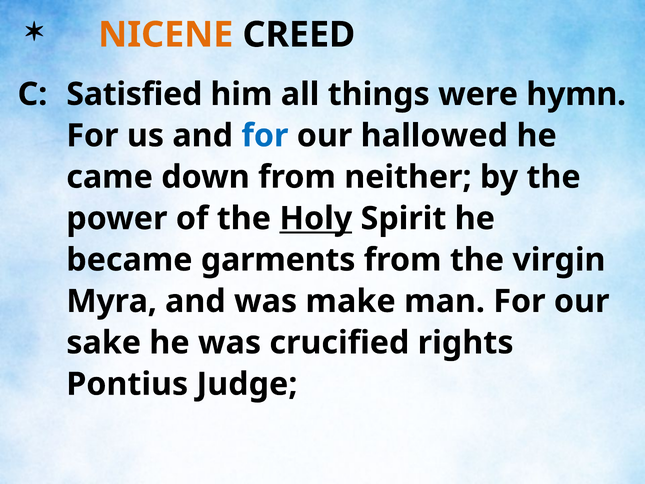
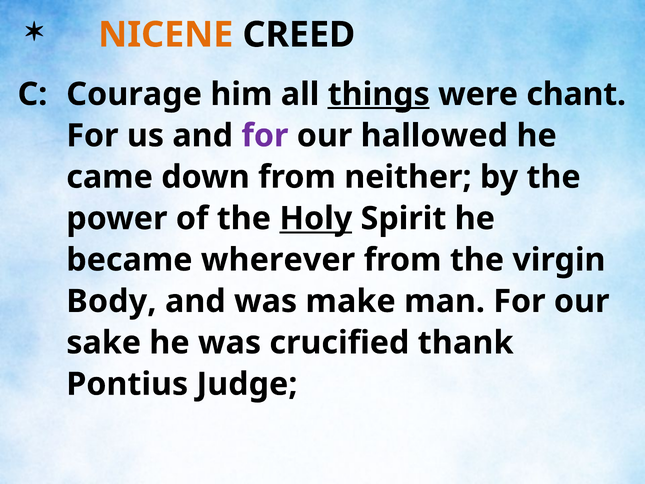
Satisfied: Satisfied -> Courage
things underline: none -> present
hymn: hymn -> chant
for at (265, 136) colour: blue -> purple
garments: garments -> wherever
Myra: Myra -> Body
rights: rights -> thank
